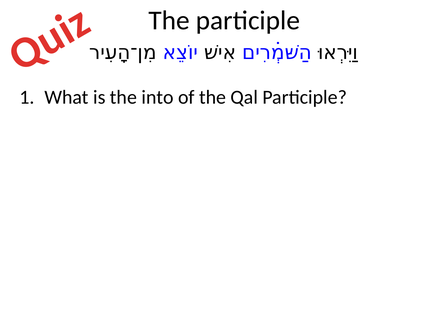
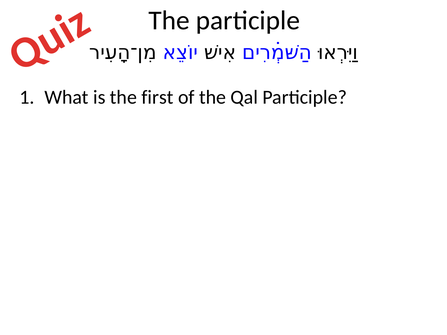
into: into -> first
